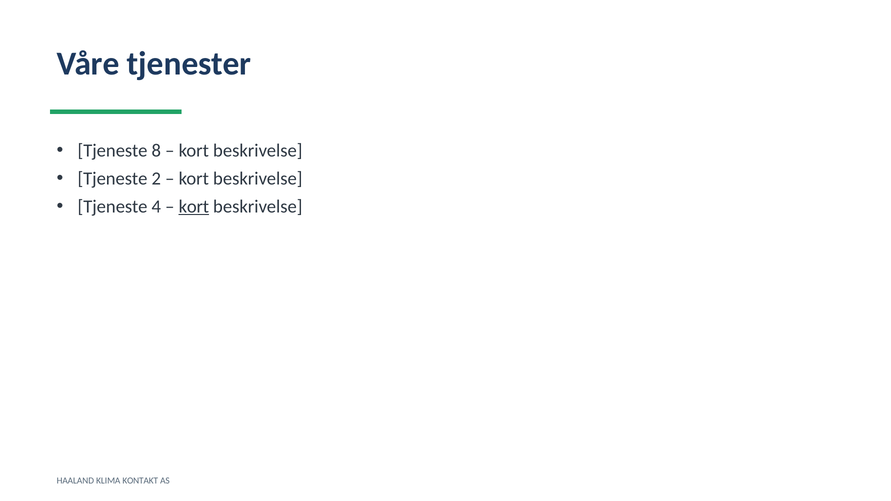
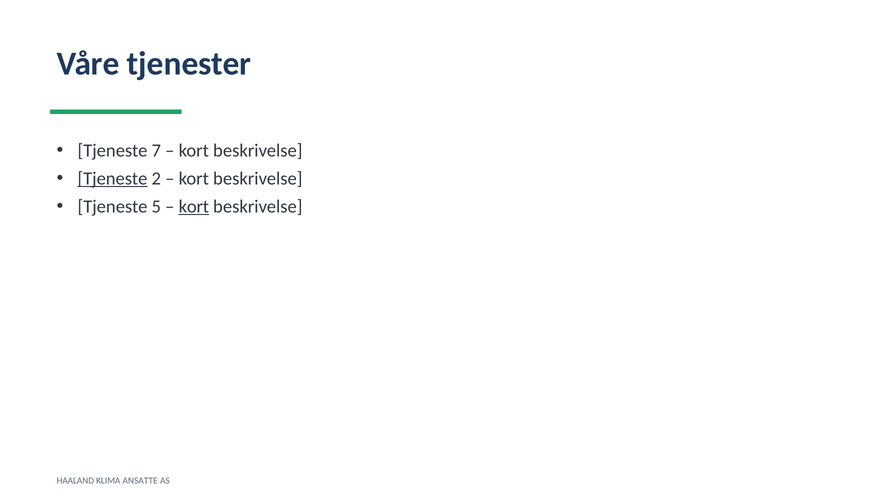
8: 8 -> 7
Tjeneste at (112, 179) underline: none -> present
4: 4 -> 5
KONTAKT: KONTAKT -> ANSATTE
